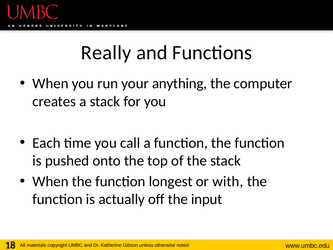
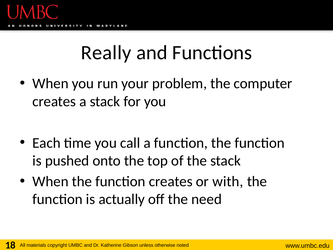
anything: anything -> problem
function longest: longest -> creates
input: input -> need
